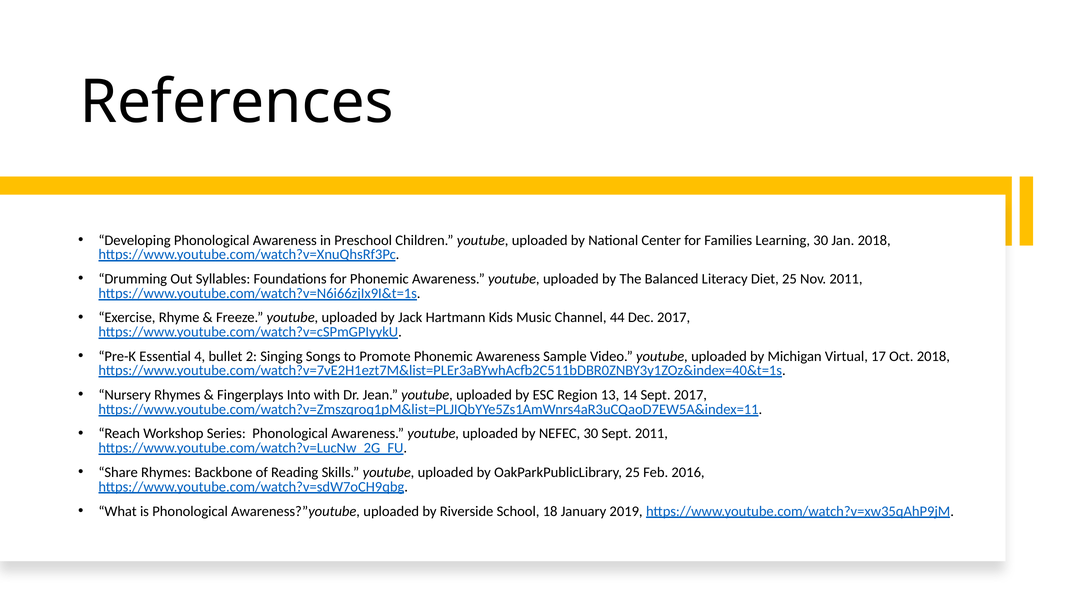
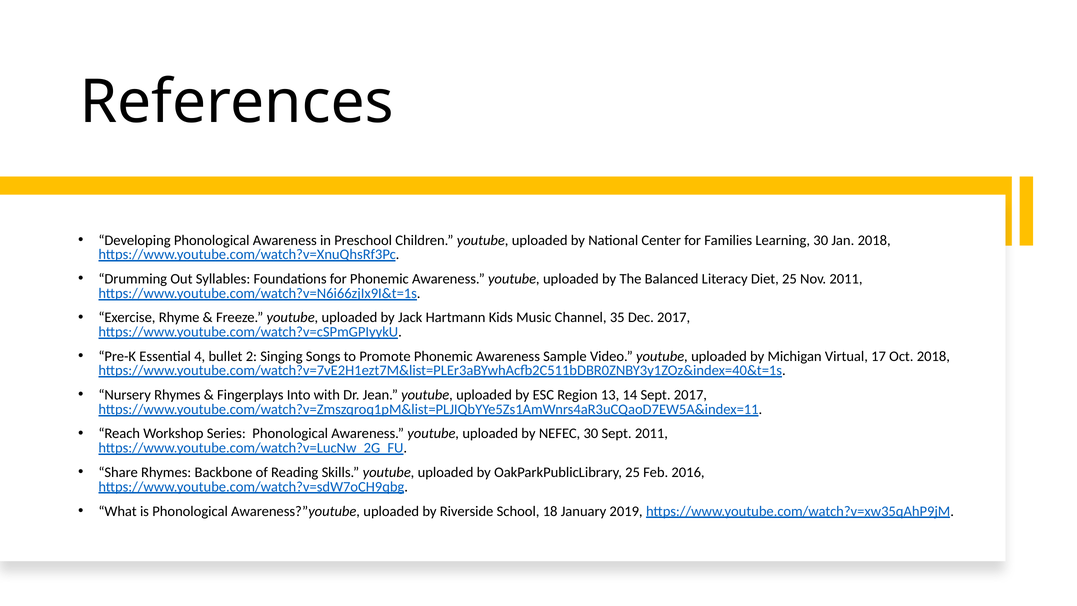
44: 44 -> 35
